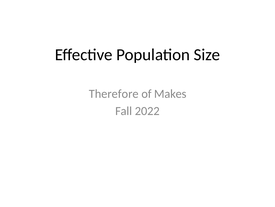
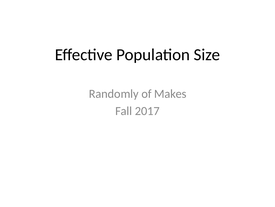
Therefore: Therefore -> Randomly
2022: 2022 -> 2017
